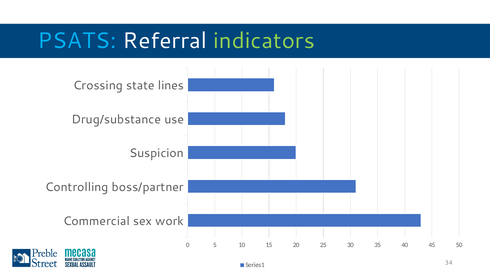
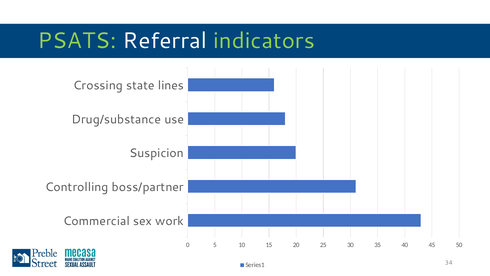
PSATS colour: light blue -> light green
